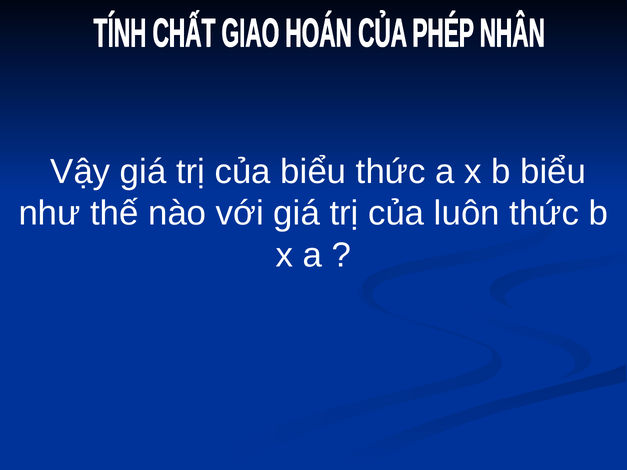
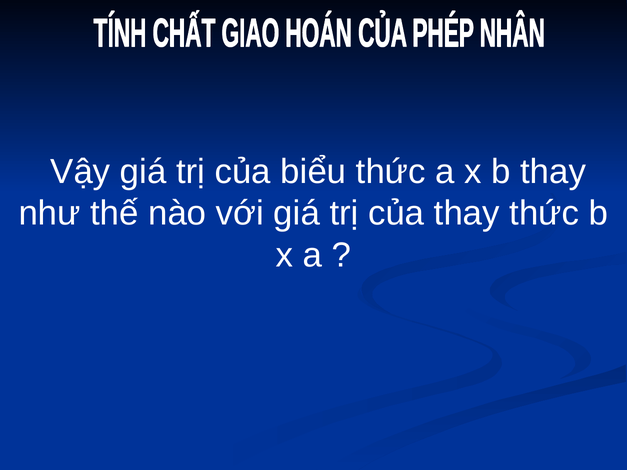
b biểu: biểu -> thay
của luôn: luôn -> thay
